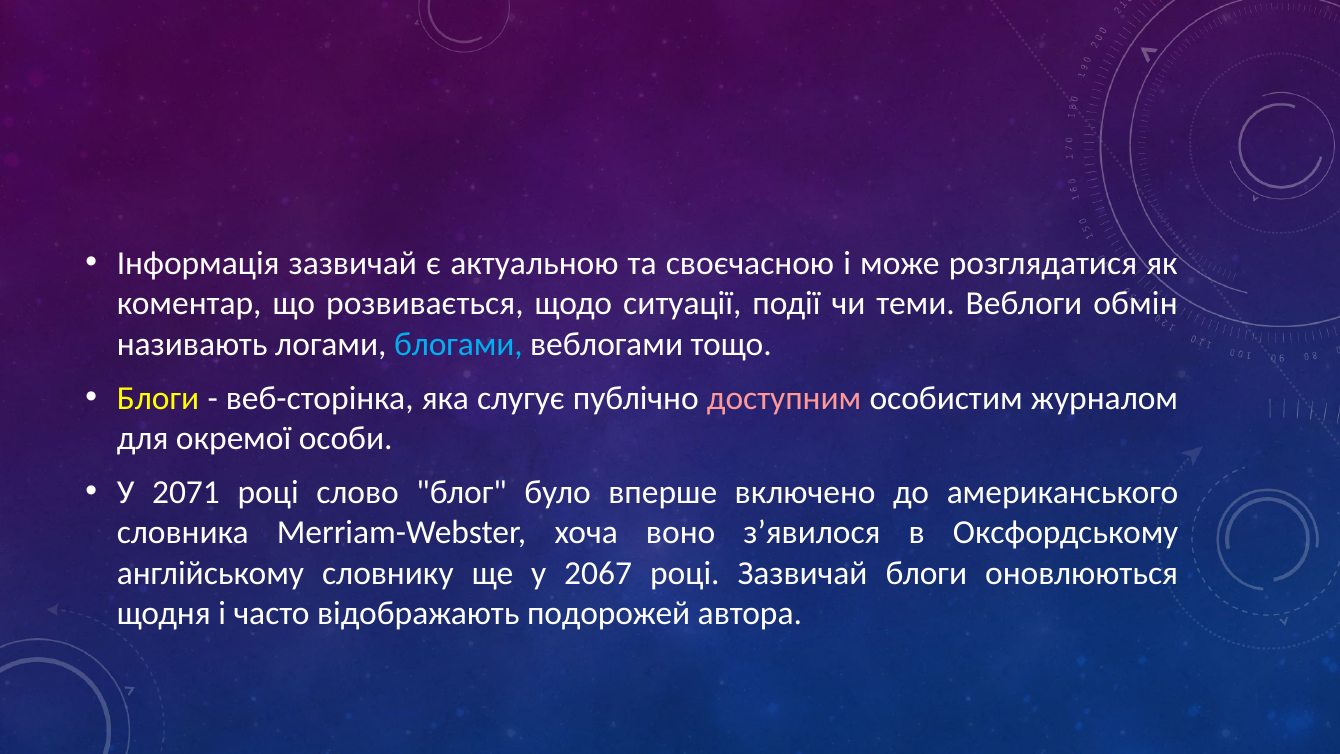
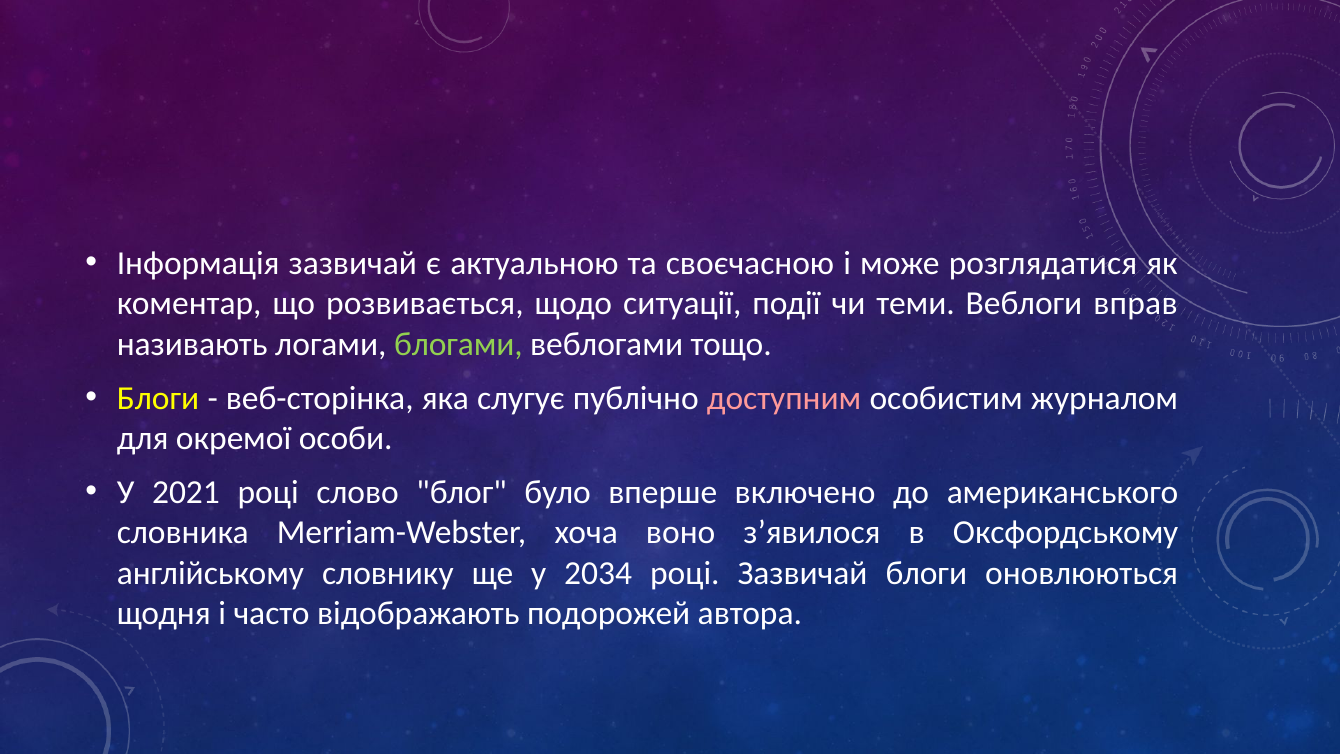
обмін: обмін -> вправ
блогами colour: light blue -> light green
2071: 2071 -> 2021
2067: 2067 -> 2034
